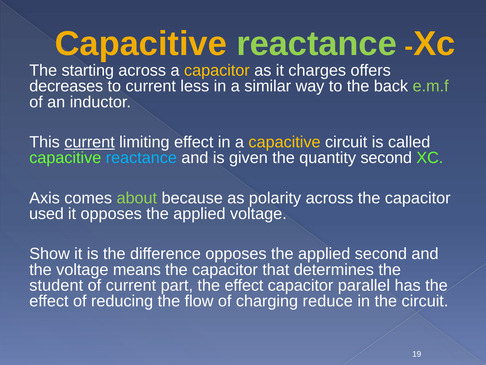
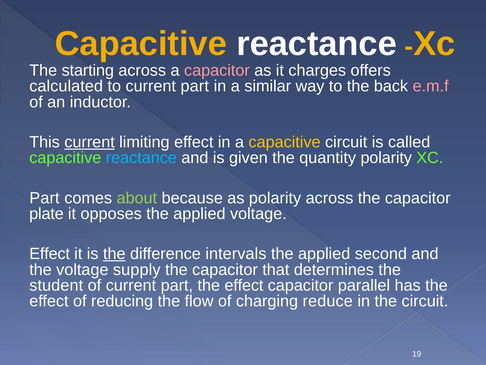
reactance at (317, 44) colour: light green -> white
capacitor at (217, 70) colour: yellow -> pink
decreases: decreases -> calculated
to current less: less -> part
e.m.f colour: light green -> pink
quantity second: second -> polarity
Axis at (45, 198): Axis -> Part
used: used -> plate
Show at (50, 254): Show -> Effect
the at (114, 254) underline: none -> present
difference opposes: opposes -> intervals
means: means -> supply
